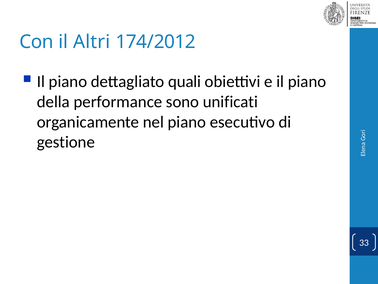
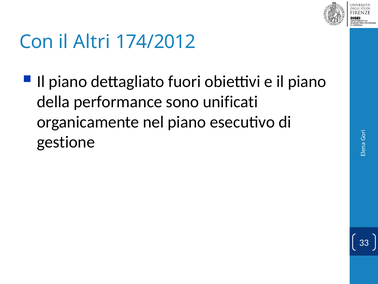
quali: quali -> fuori
